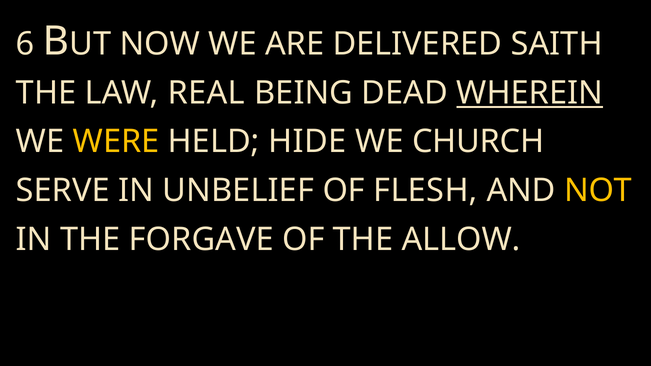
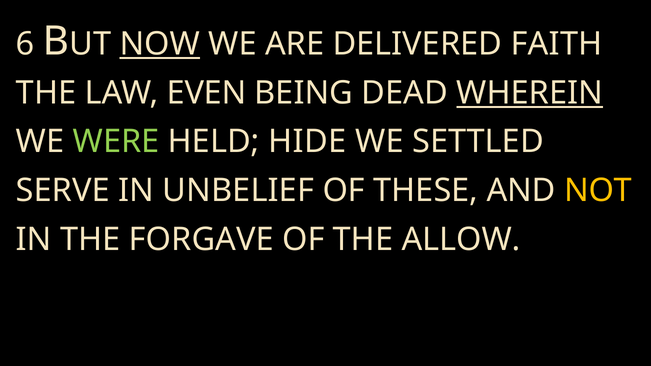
NOW underline: none -> present
SAITH: SAITH -> FAITH
REAL: REAL -> EVEN
WERE colour: yellow -> light green
CHURCH: CHURCH -> SETTLED
FLESH: FLESH -> THESE
